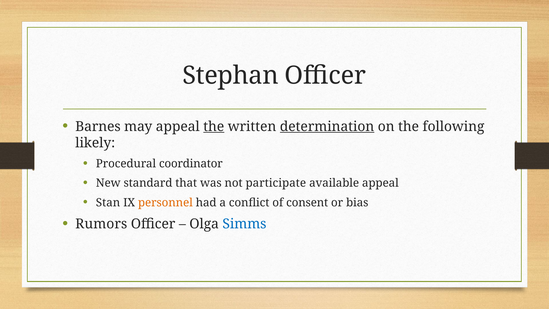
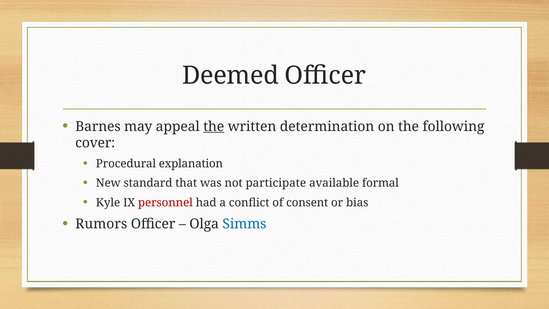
Stephan: Stephan -> Deemed
determination underline: present -> none
likely: likely -> cover
coordinator: coordinator -> explanation
available appeal: appeal -> formal
Stan: Stan -> Kyle
personnel colour: orange -> red
